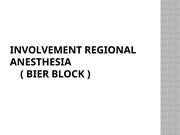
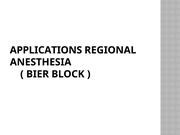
INVOLVEMENT: INVOLVEMENT -> APPLICATIONS
